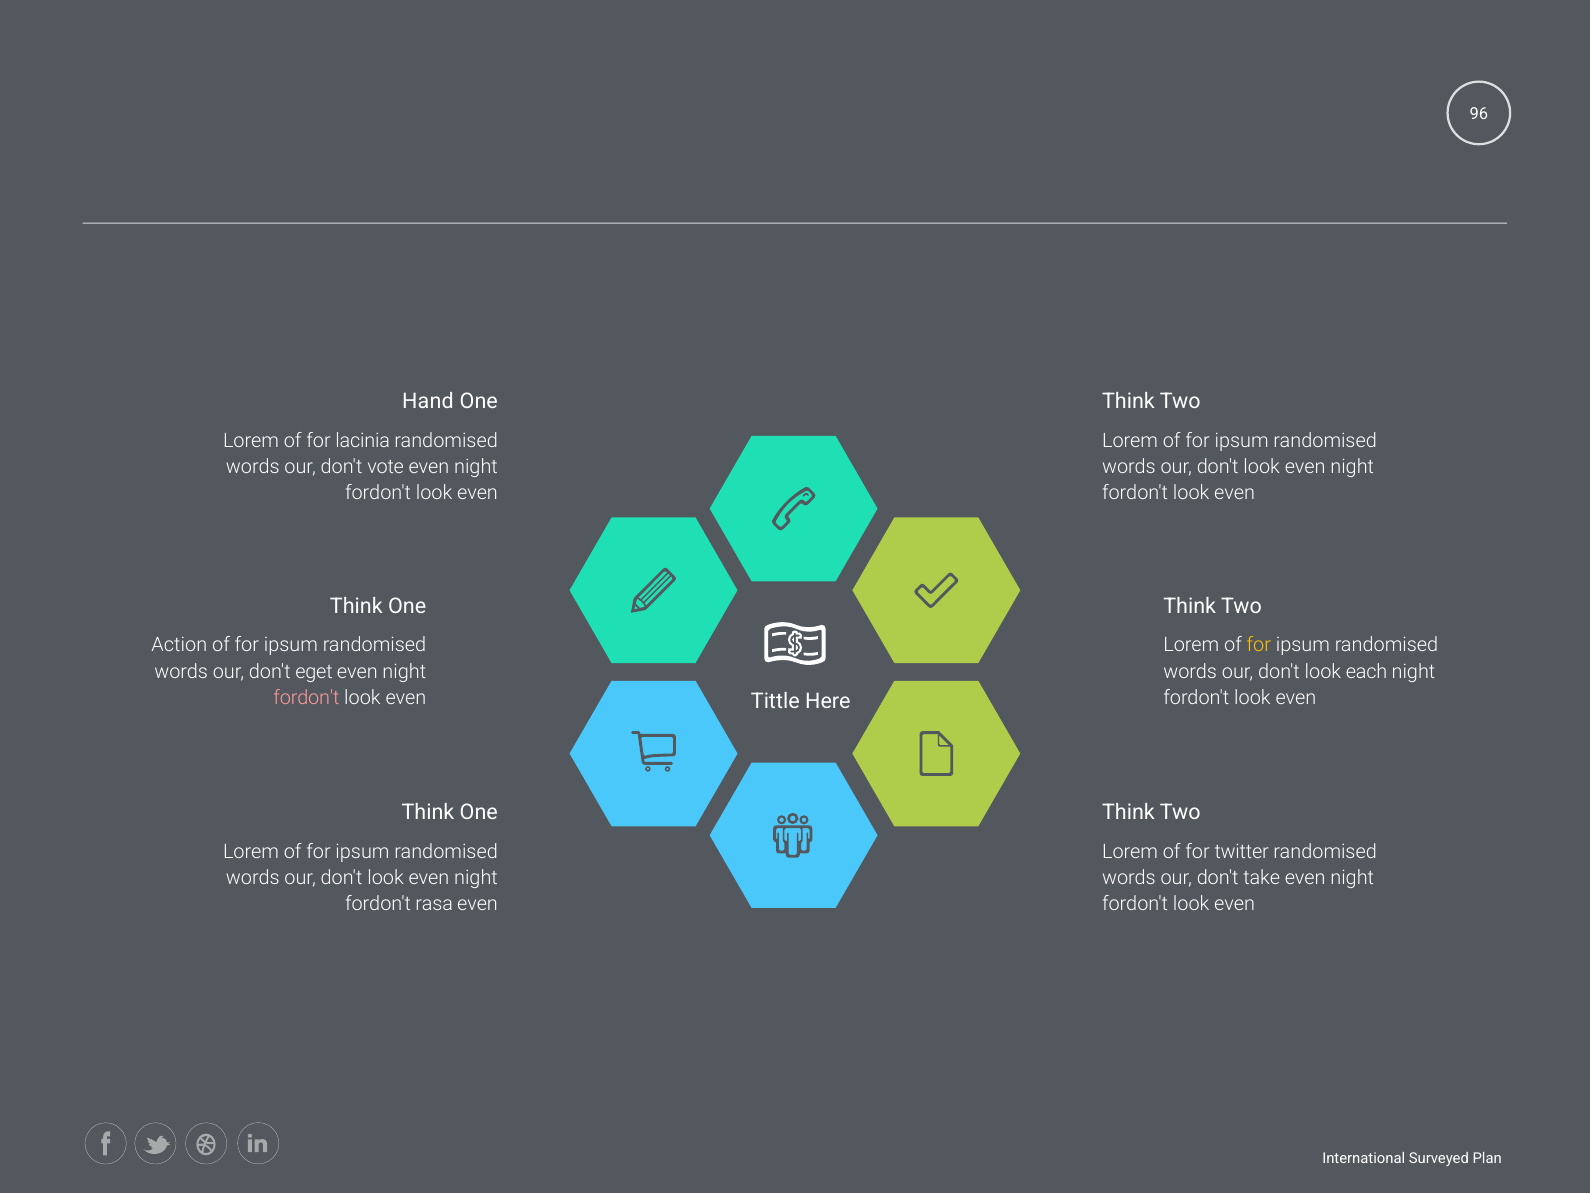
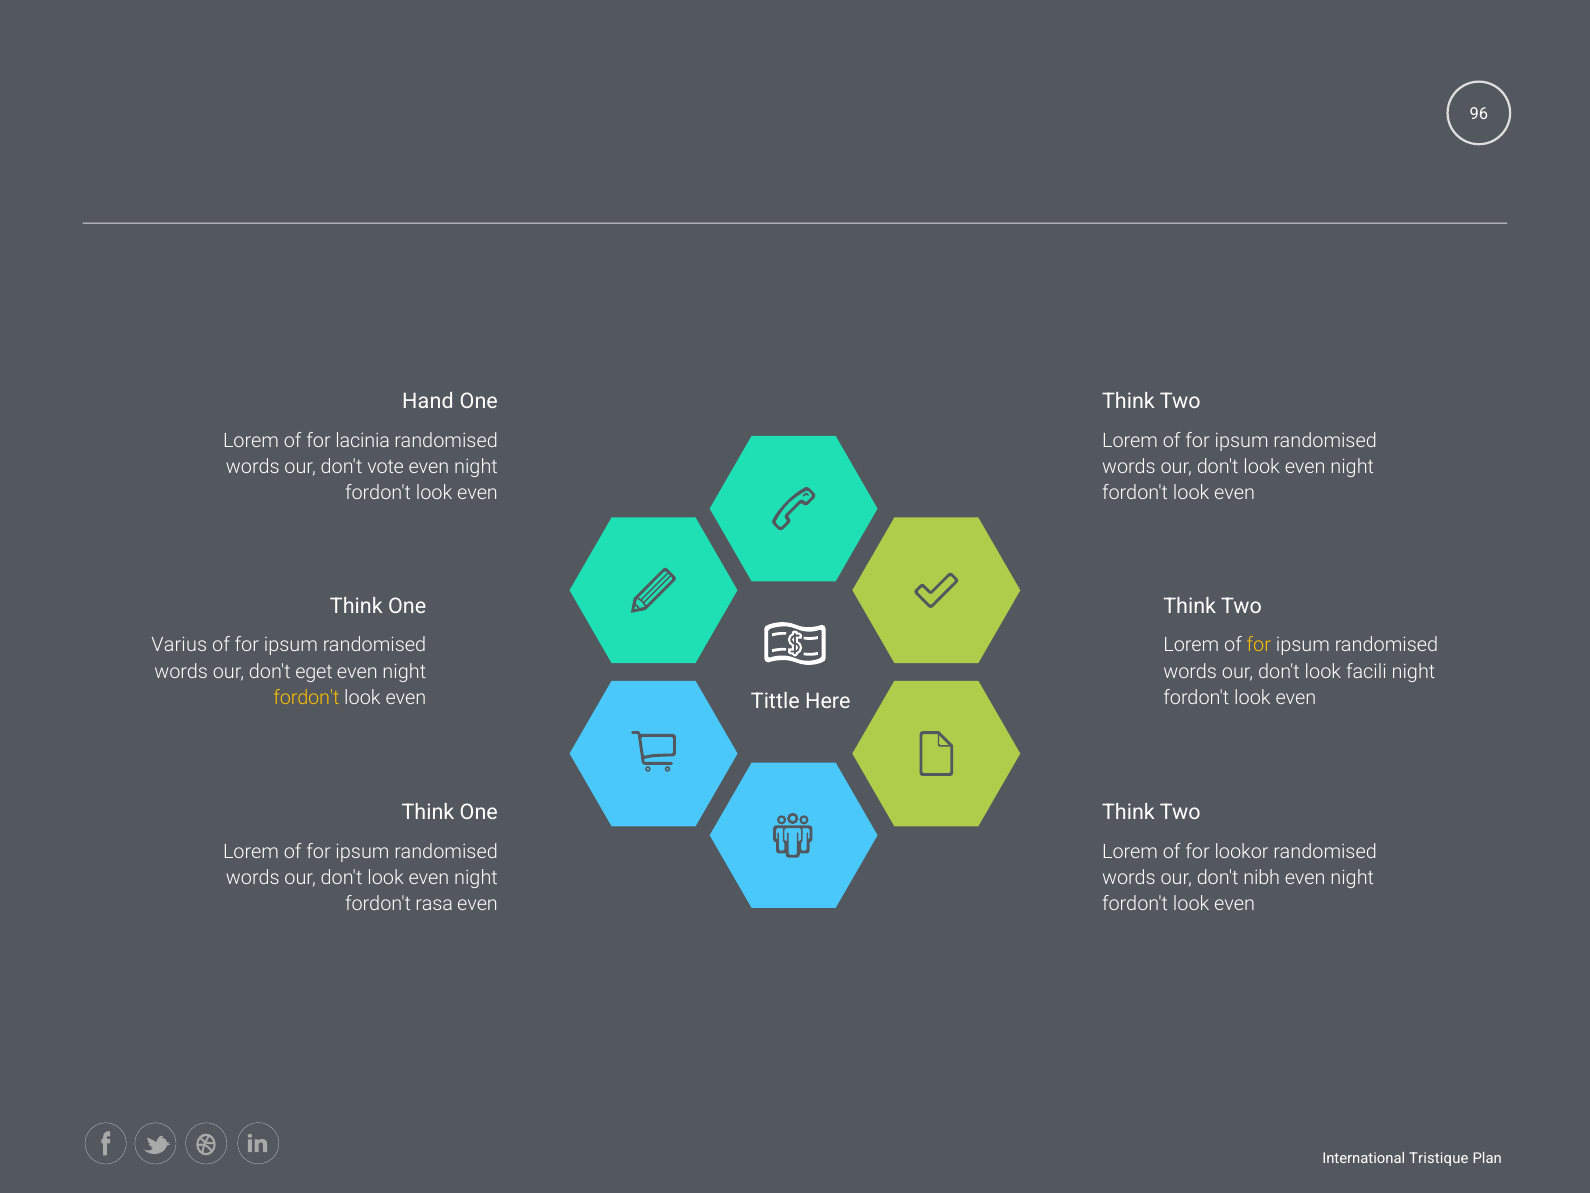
Action: Action -> Varius
each: each -> facili
fordon't at (306, 697) colour: pink -> yellow
twitter: twitter -> lookor
take: take -> nibh
Surveyed: Surveyed -> Tristique
